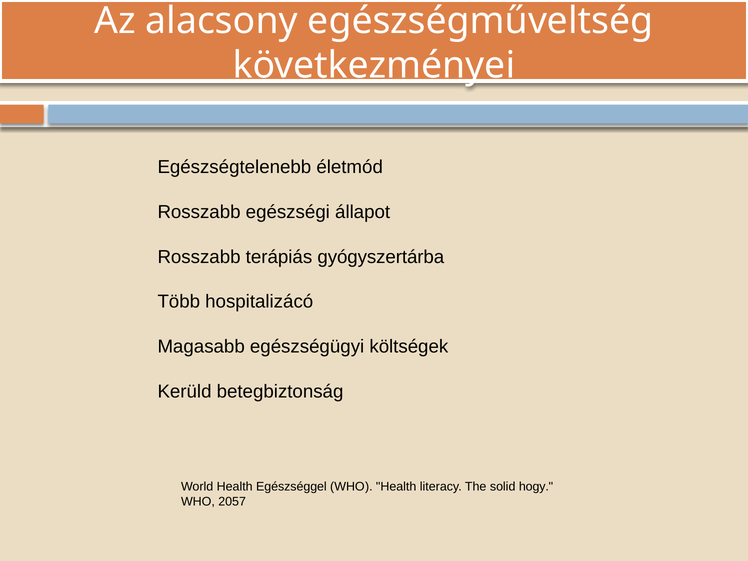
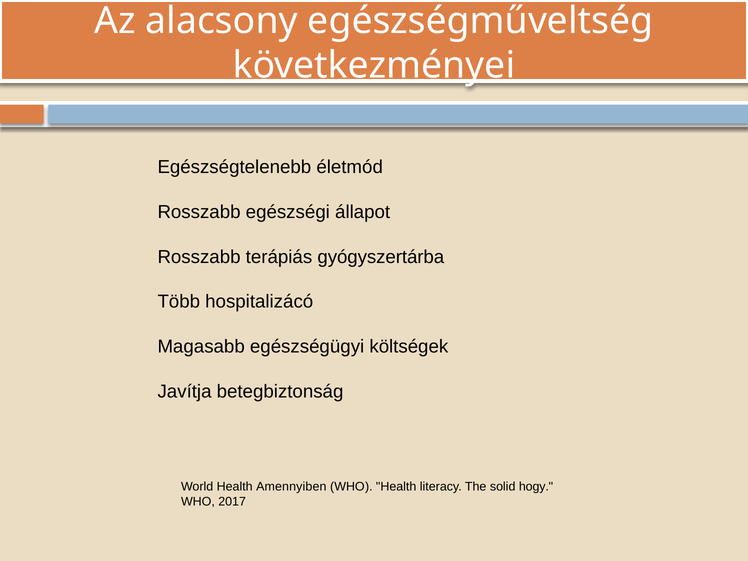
Kerüld: Kerüld -> Javítja
Egészséggel: Egészséggel -> Amennyiben
2057: 2057 -> 2017
